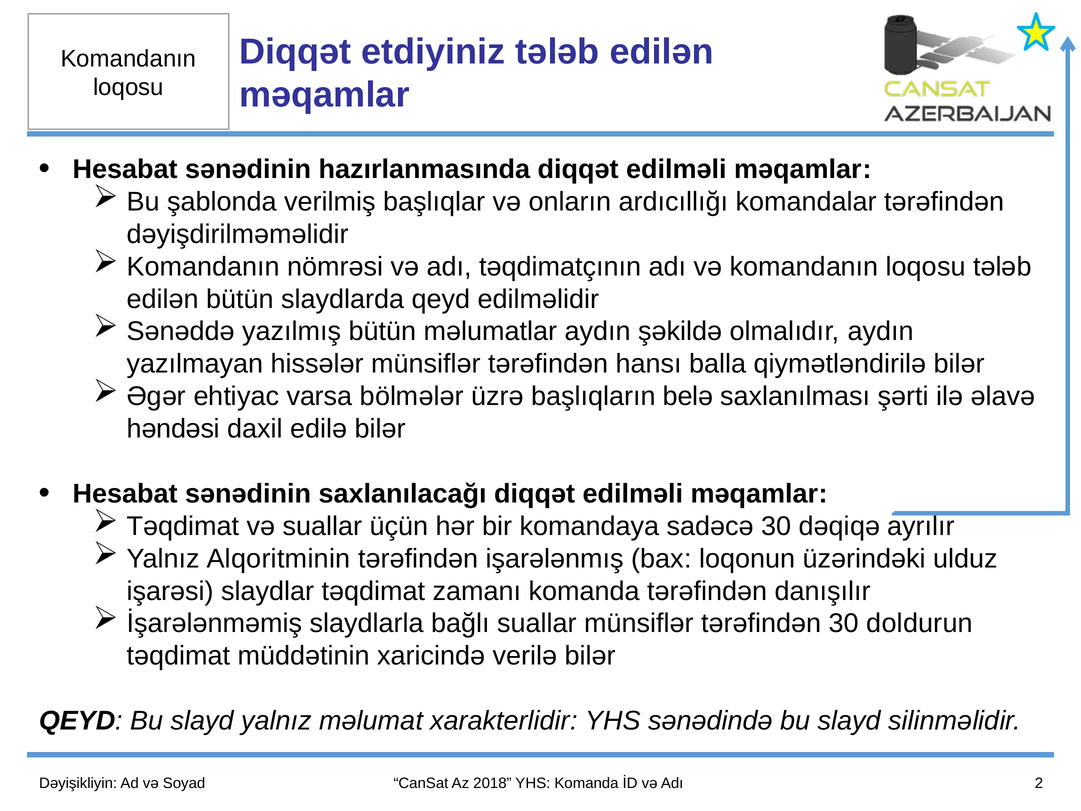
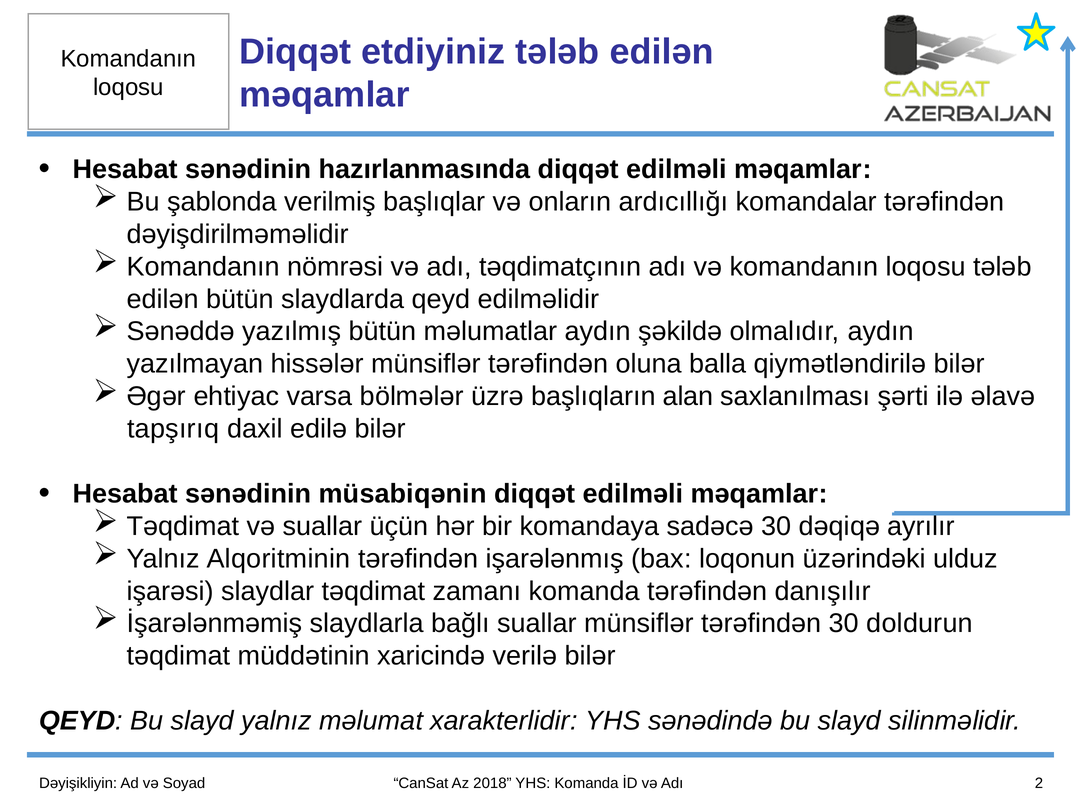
hansı: hansı -> oluna
belə: belə -> alan
həndəsi: həndəsi -> tapşırıq
saxlanılacağı: saxlanılacağı -> müsabiqənin
